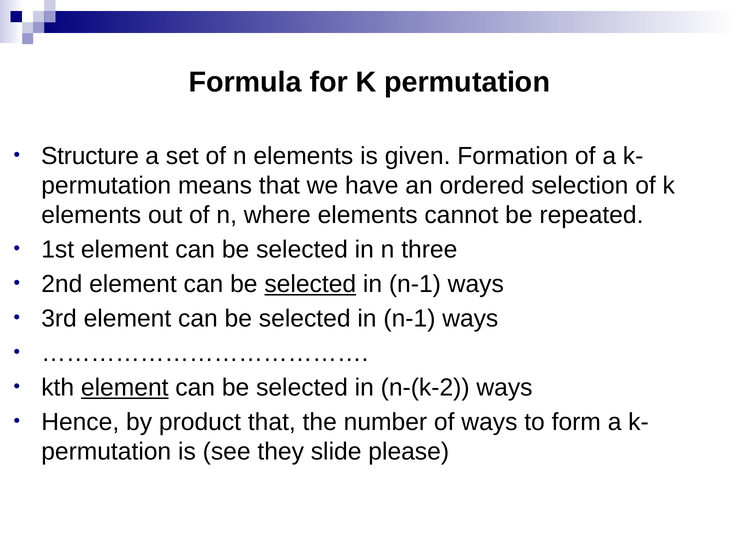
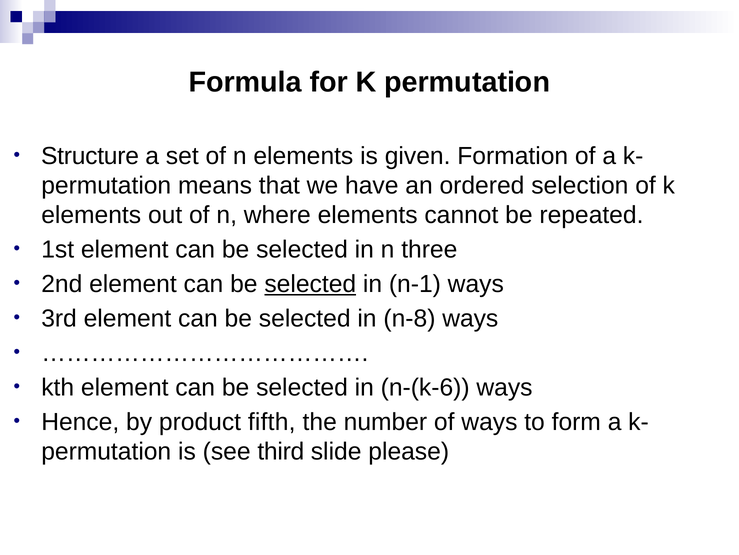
n-1 at (409, 318): n-1 -> n-8
element at (125, 387) underline: present -> none
n-(k-2: n-(k-2 -> n-(k-6
product that: that -> fifth
they: they -> third
